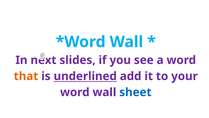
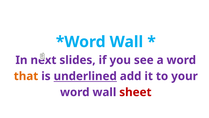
sheet colour: blue -> red
